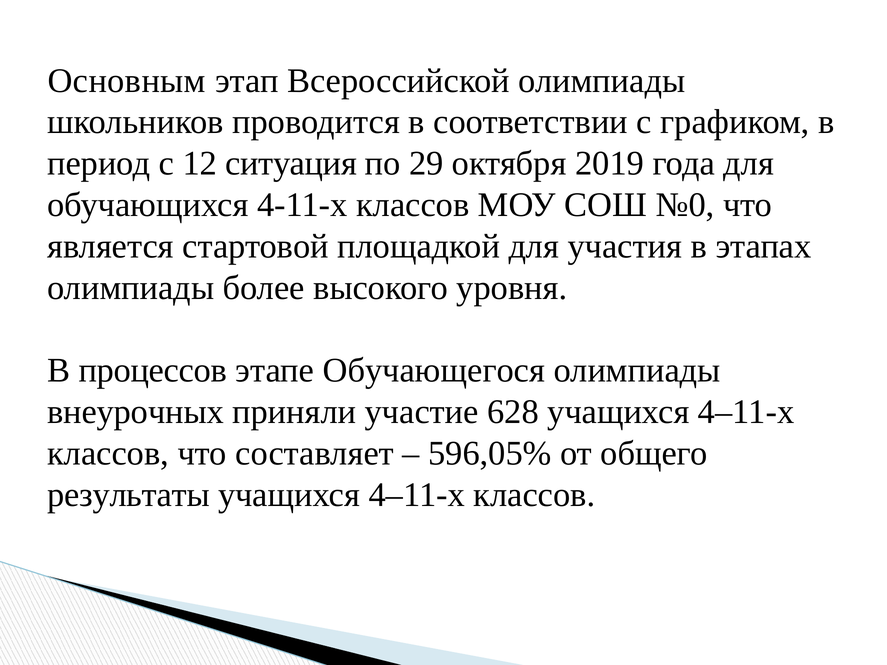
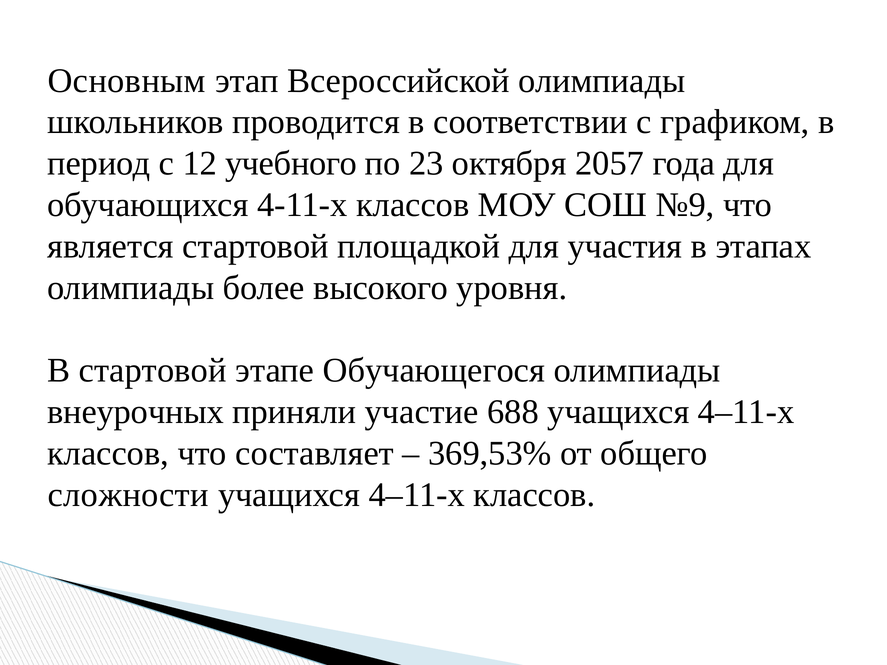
ситуация: ситуация -> учебного
29: 29 -> 23
2019: 2019 -> 2057
№0: №0 -> №9
В процессов: процессов -> стартовой
628: 628 -> 688
596,05%: 596,05% -> 369,53%
результаты: результаты -> сложности
